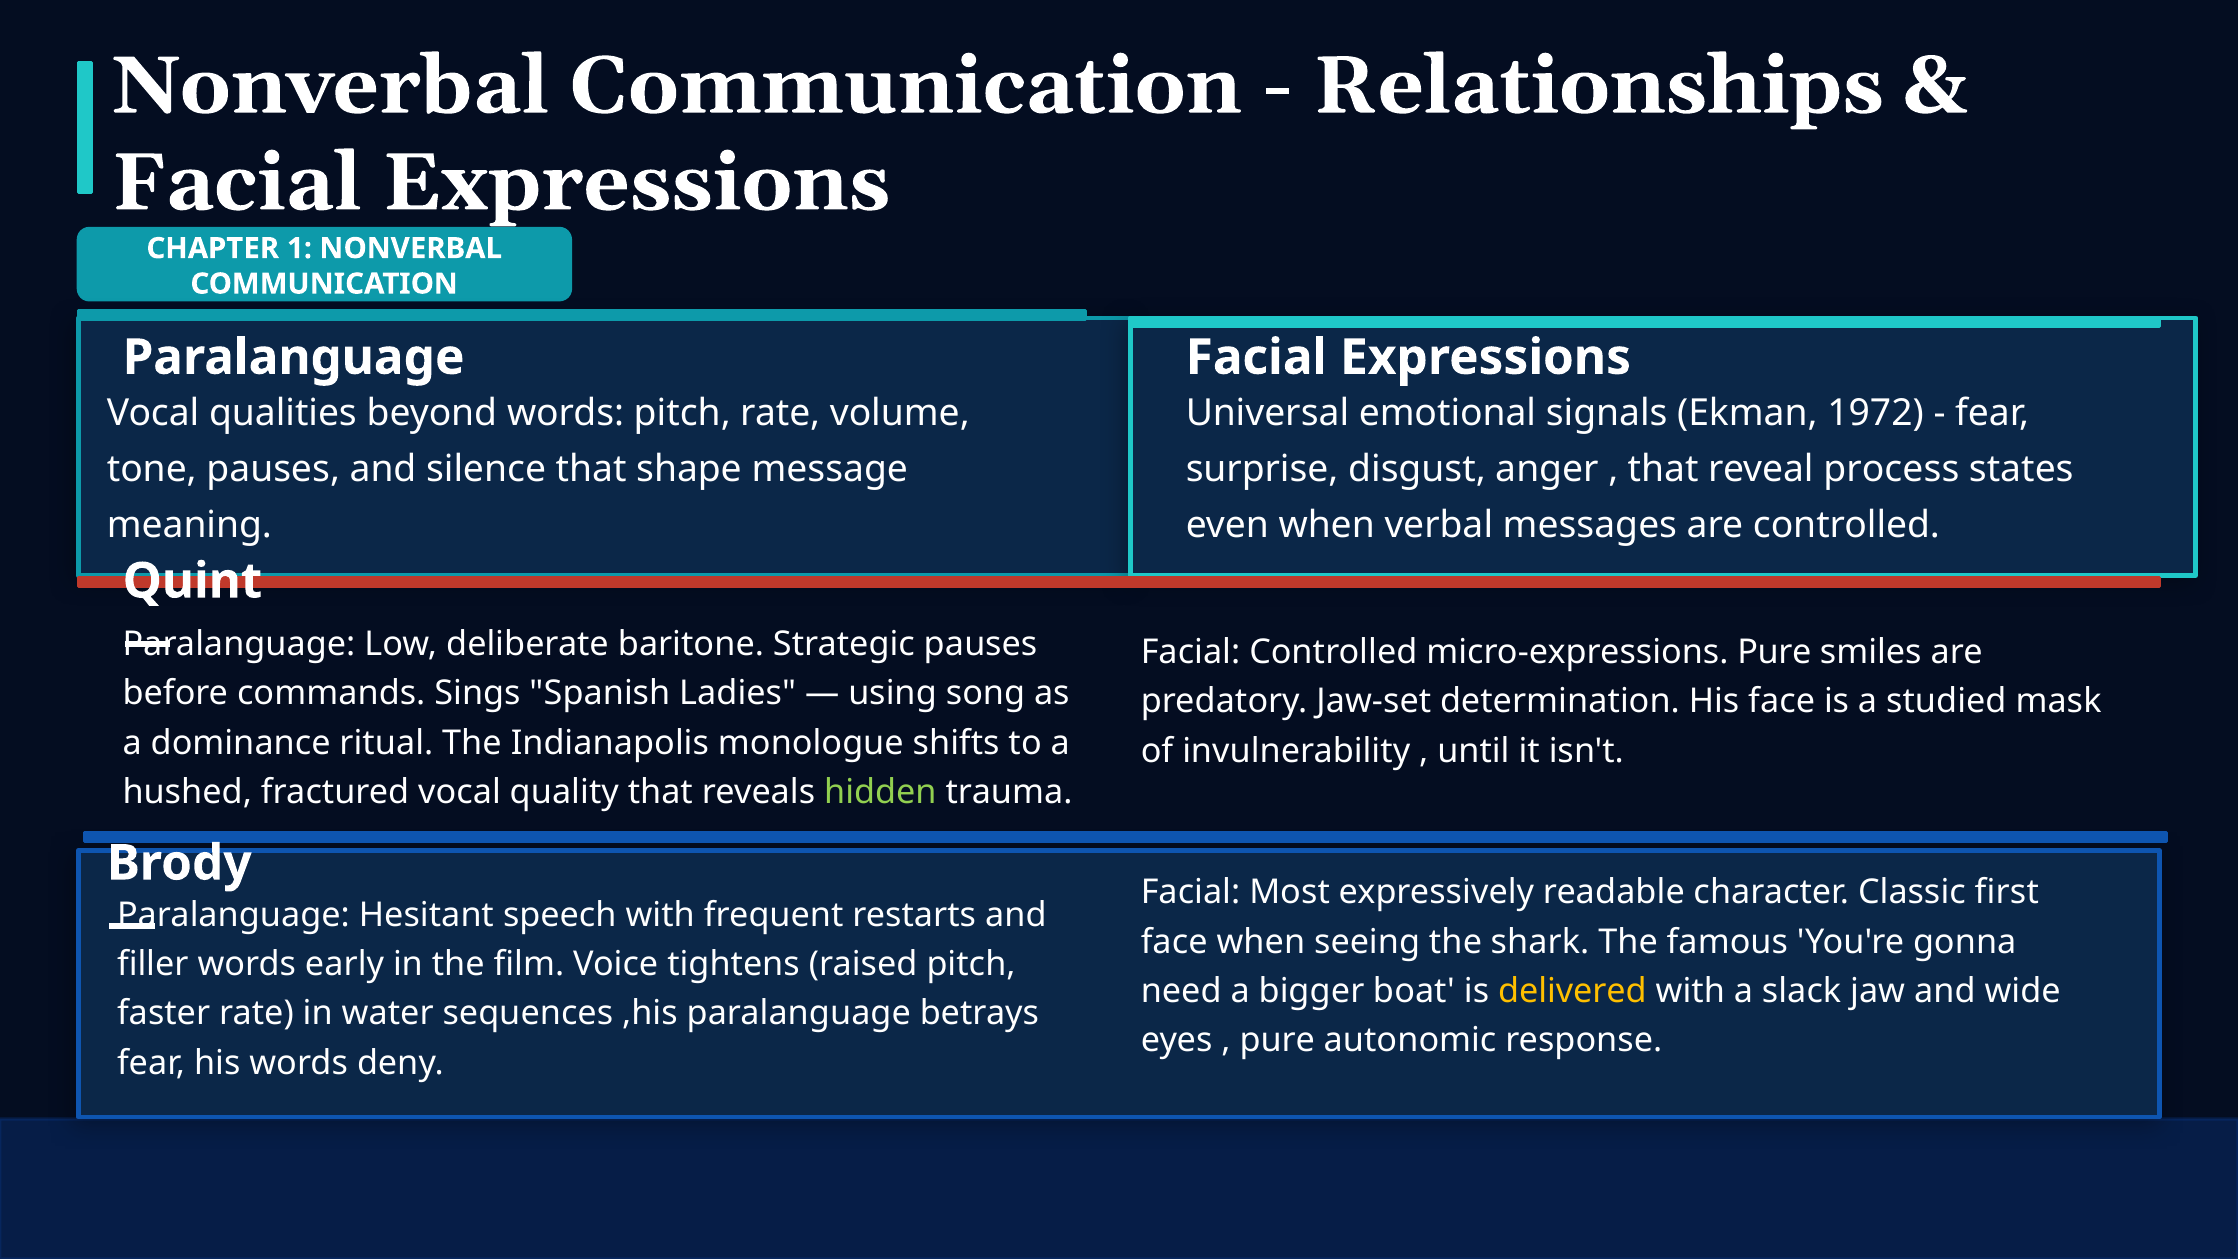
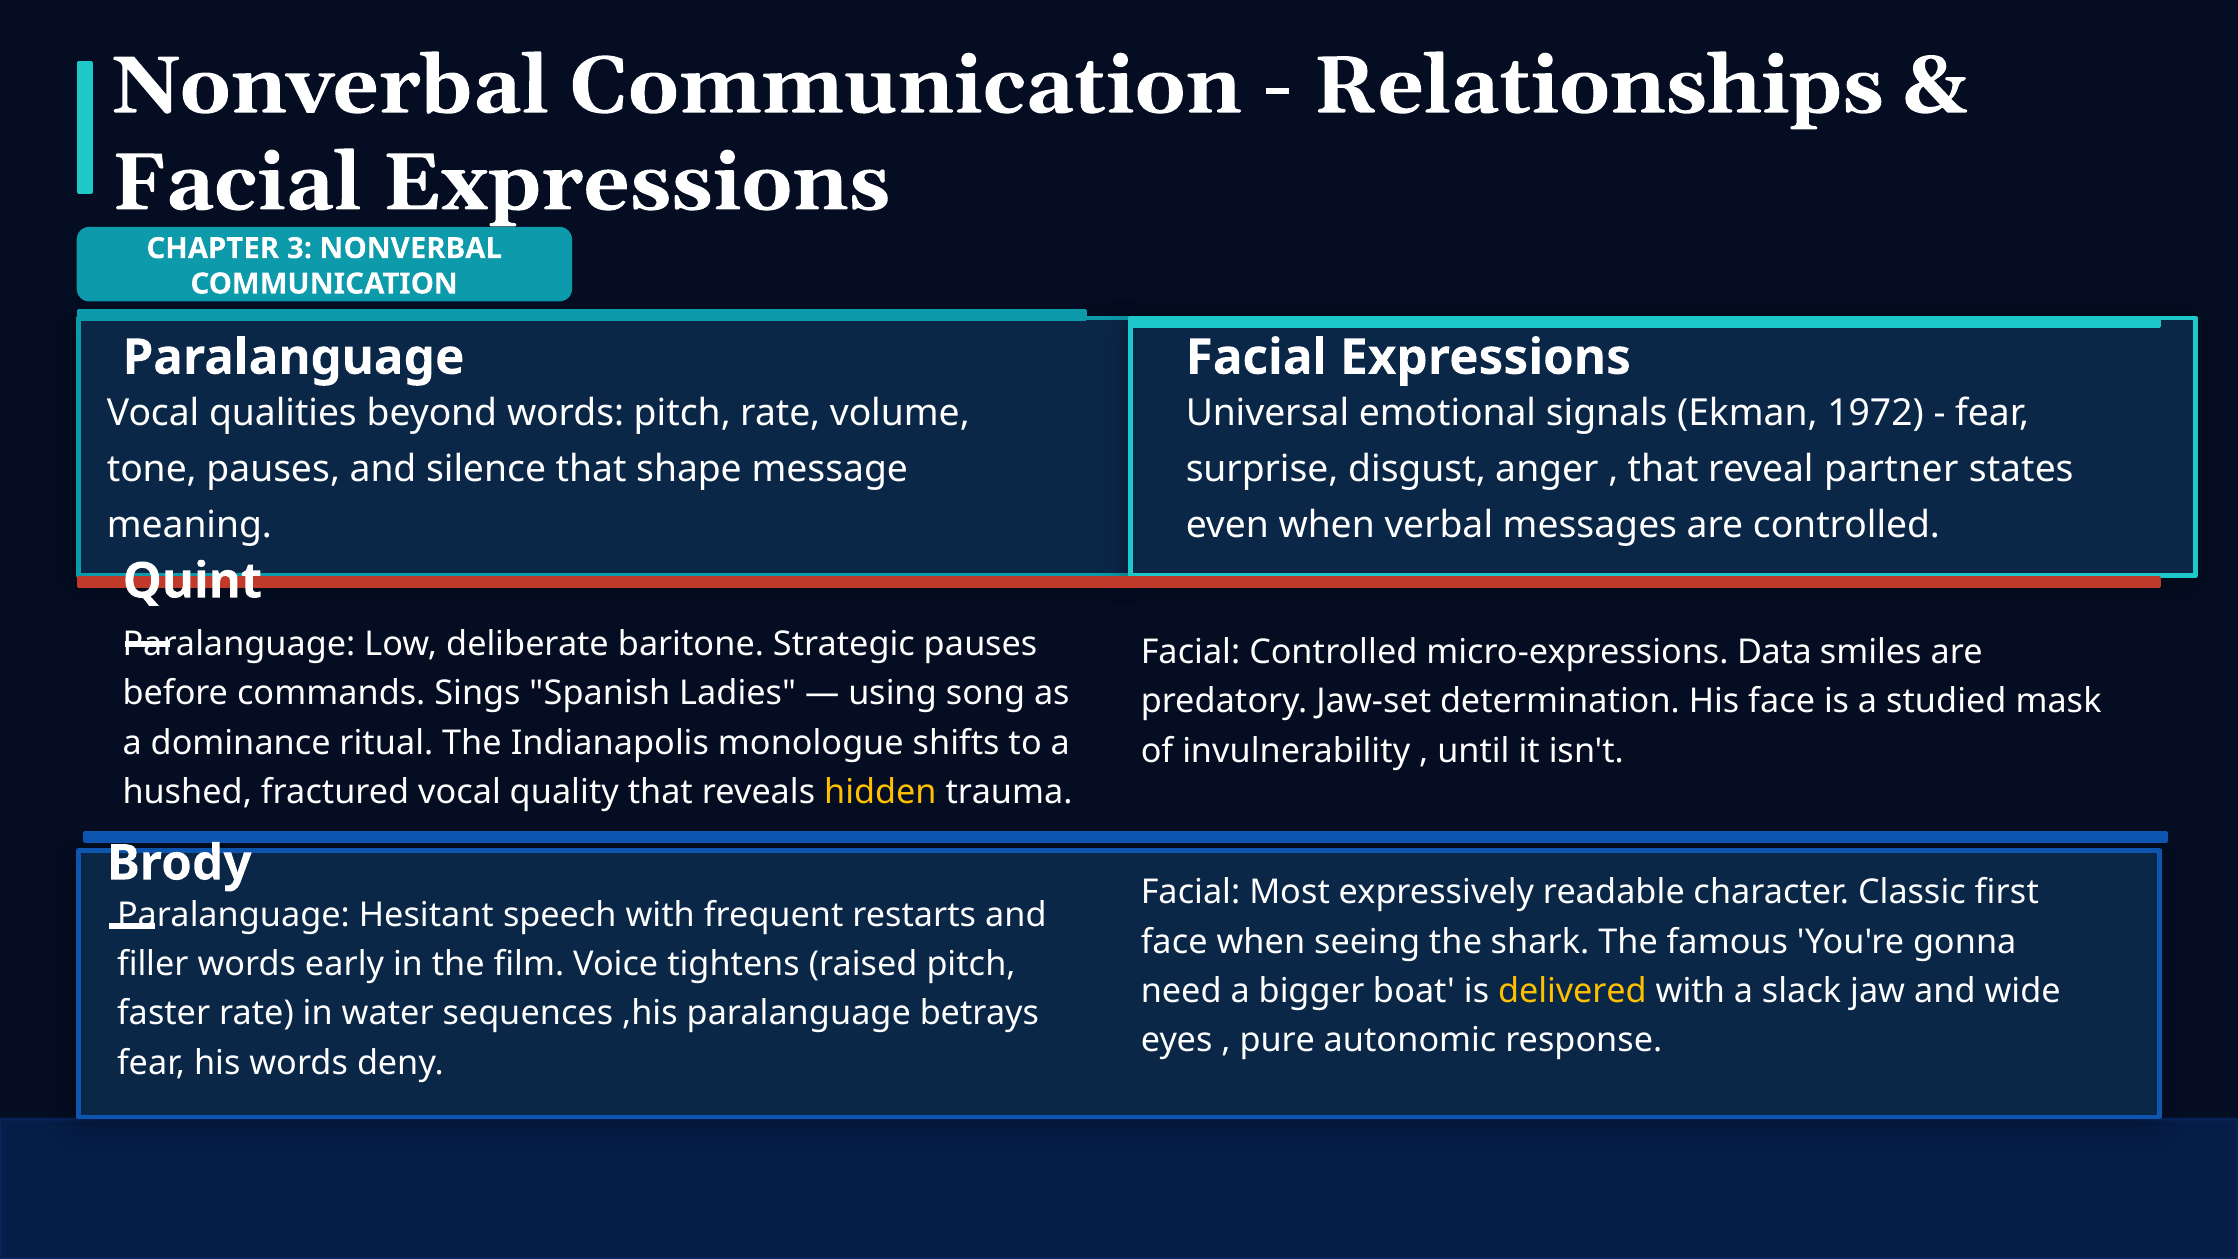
1: 1 -> 3
process: process -> partner
micro-expressions Pure: Pure -> Data
hidden colour: light green -> yellow
